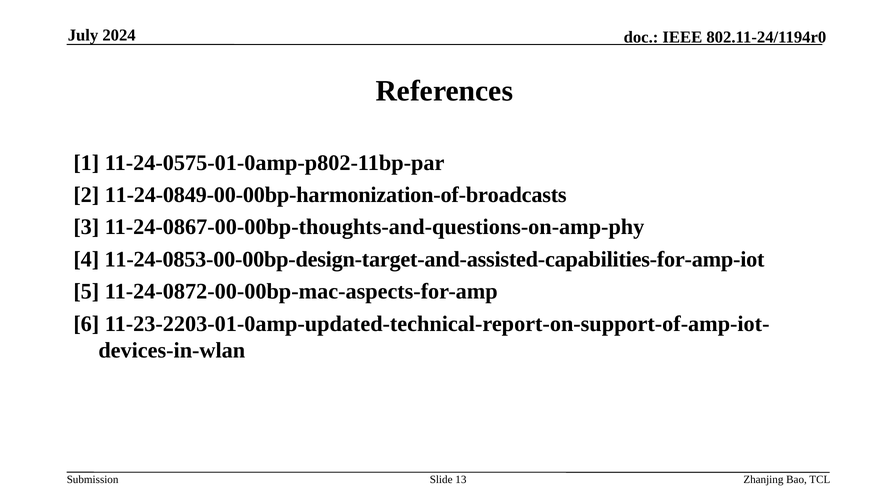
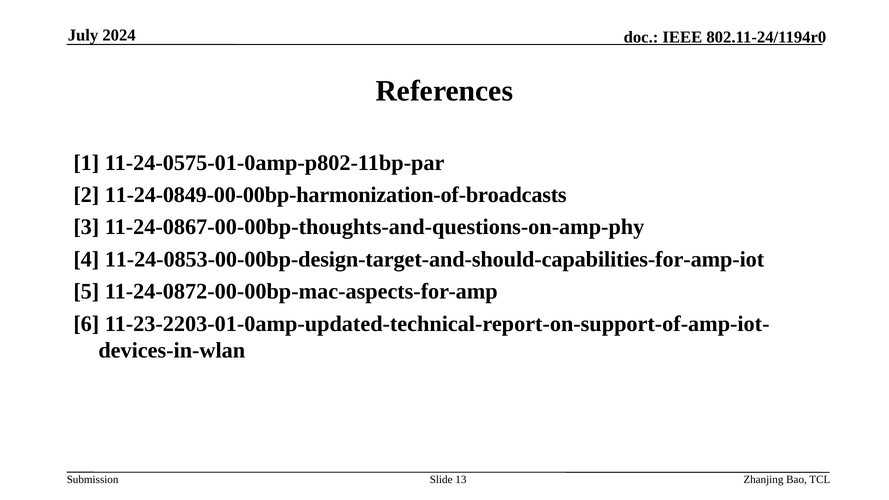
11-24-0853-00-00bp-design-target-and-assisted-capabilities-for-amp-iot: 11-24-0853-00-00bp-design-target-and-assisted-capabilities-for-amp-iot -> 11-24-0853-00-00bp-design-target-and-should-capabilities-for-amp-iot
